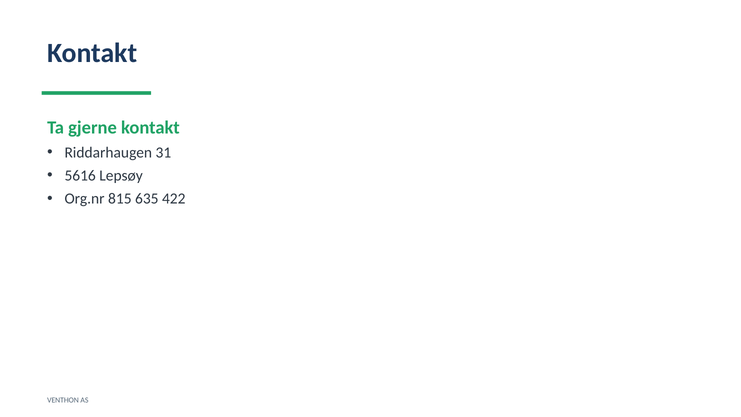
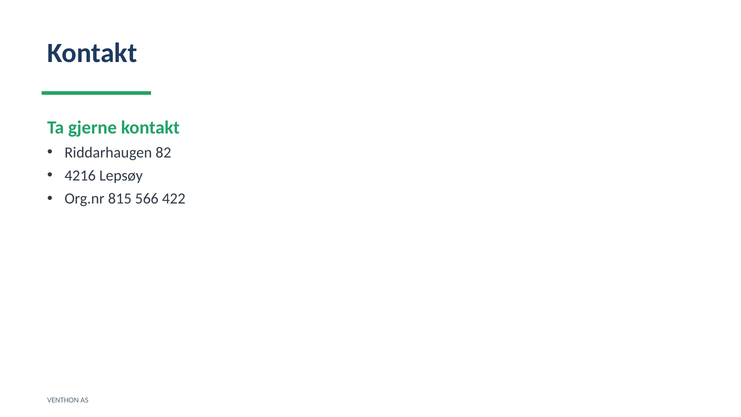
31: 31 -> 82
5616: 5616 -> 4216
635: 635 -> 566
